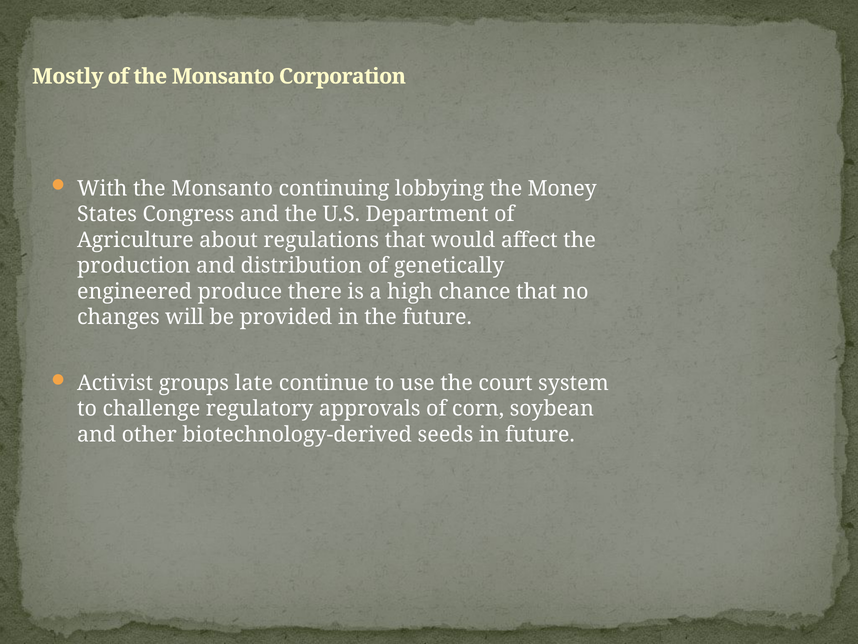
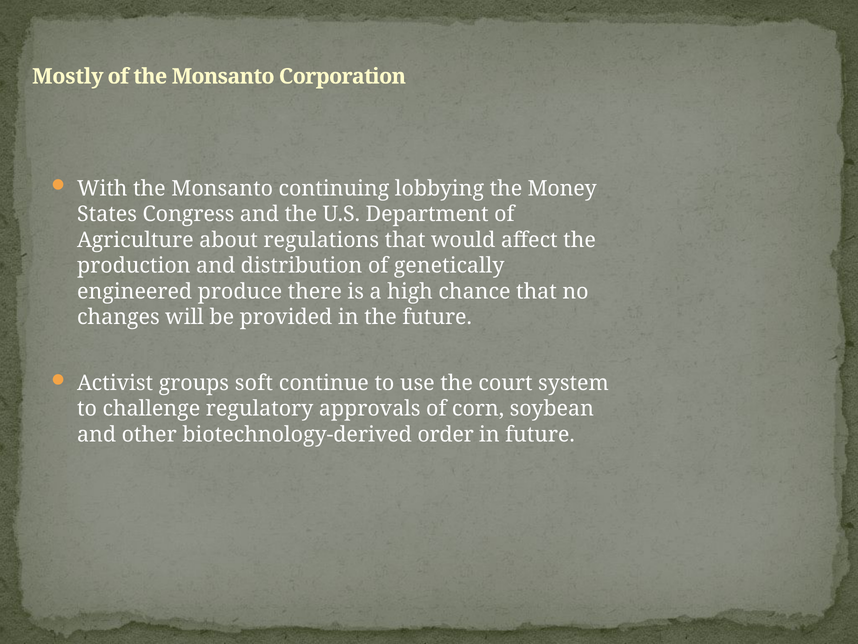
late: late -> soft
seeds: seeds -> order
